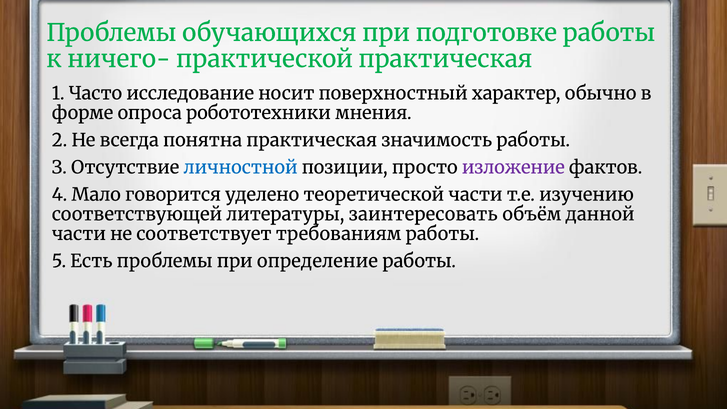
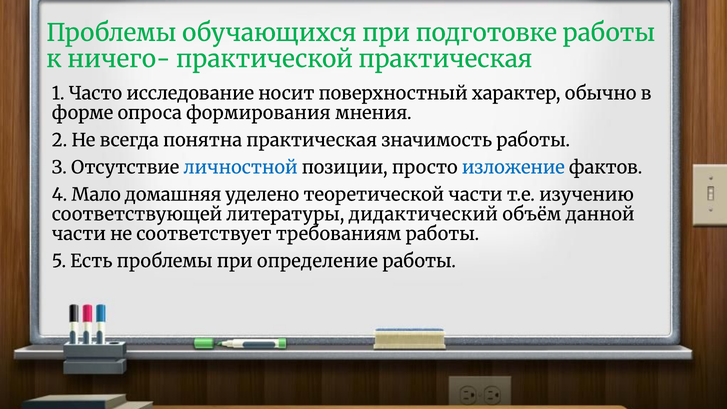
робототехники: робототехники -> формирования
изложение colour: purple -> blue
говорится: говорится -> домашняя
заинтересовать: заинтересовать -> дидактический
